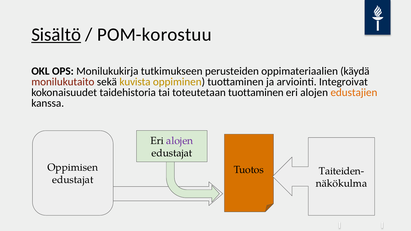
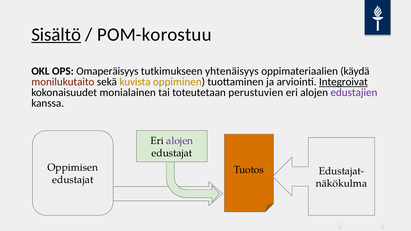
Monilukukirja: Monilukukirja -> Omaperäisyys
perusteiden: perusteiden -> yhtenäisyys
Integroivat underline: none -> present
taidehistoria: taidehistoria -> monialainen
toteutetaan tuottaminen: tuottaminen -> perustuvien
edustajien colour: orange -> purple
Taiteiden-: Taiteiden- -> Edustajat-
